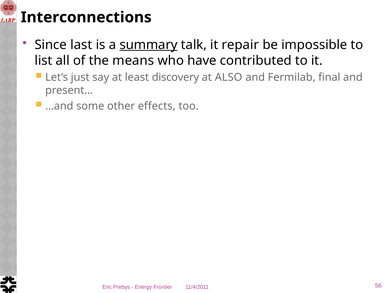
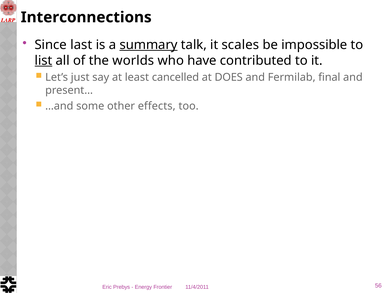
repair: repair -> scales
list underline: none -> present
means: means -> worlds
discovery: discovery -> cancelled
ALSO: ALSO -> DOES
